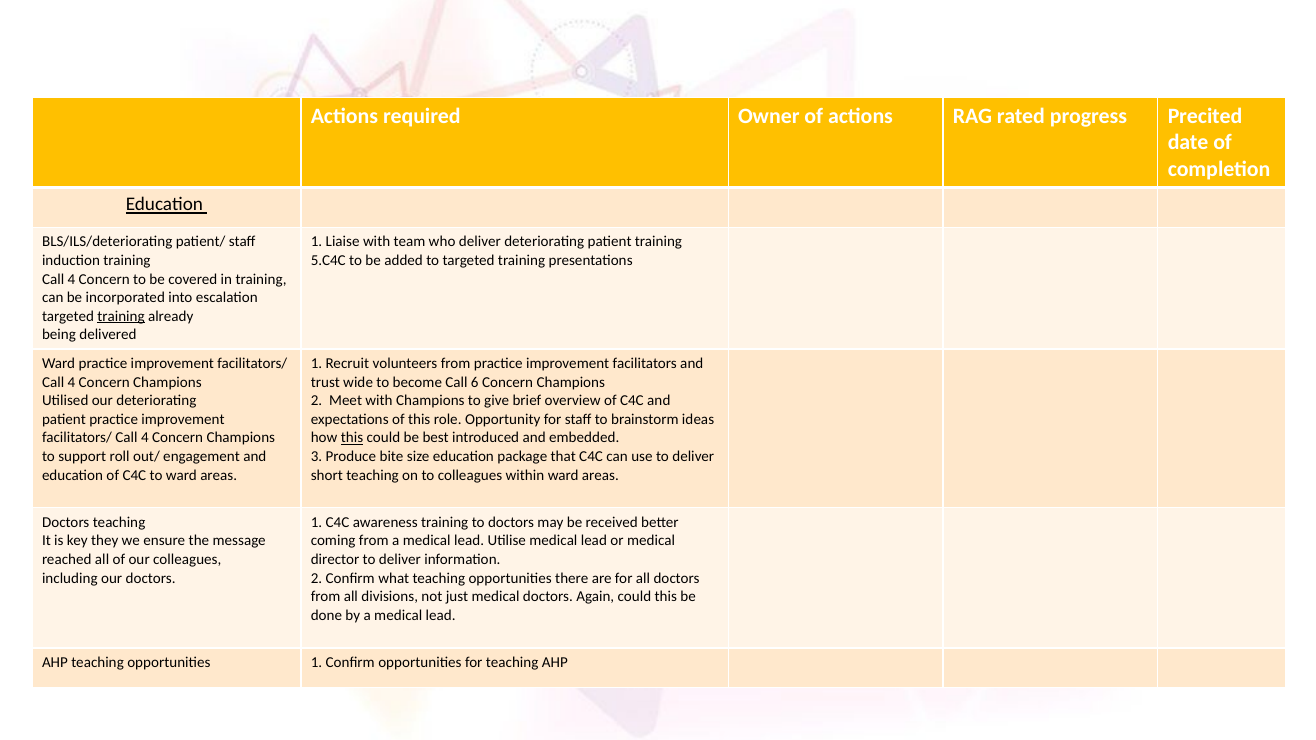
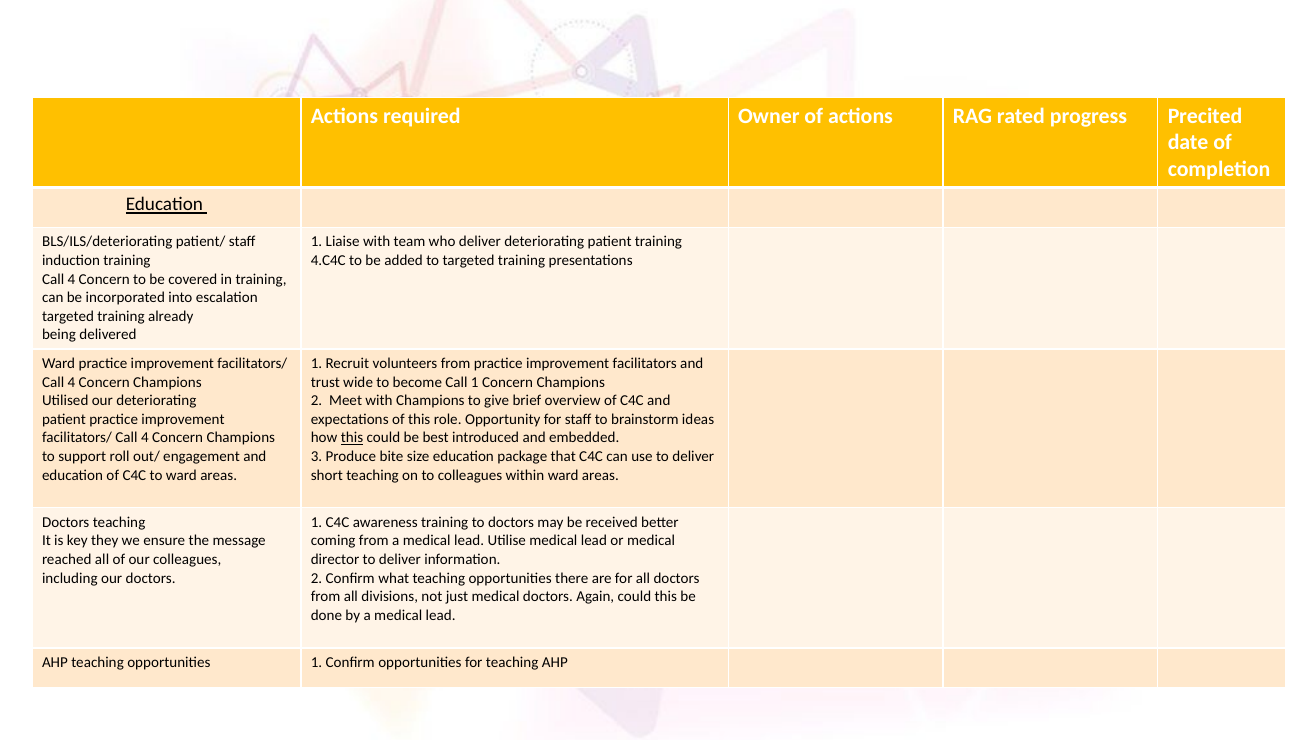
5.C4C: 5.C4C -> 4.C4C
training at (121, 316) underline: present -> none
Call 6: 6 -> 1
